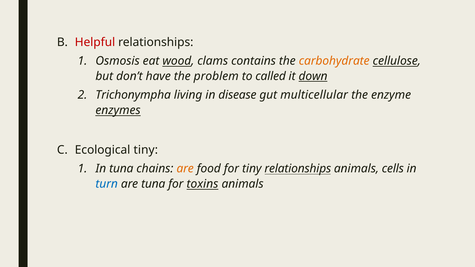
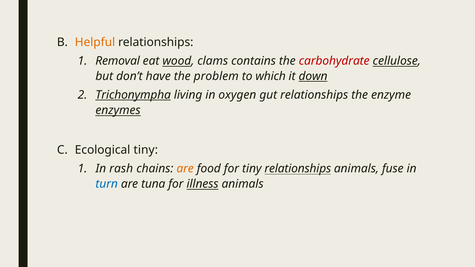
Helpful colour: red -> orange
Osmosis: Osmosis -> Removal
carbohydrate colour: orange -> red
called: called -> which
Trichonympha underline: none -> present
disease: disease -> oxygen
gut multicellular: multicellular -> relationships
In tuna: tuna -> rash
cells: cells -> fuse
toxins: toxins -> illness
